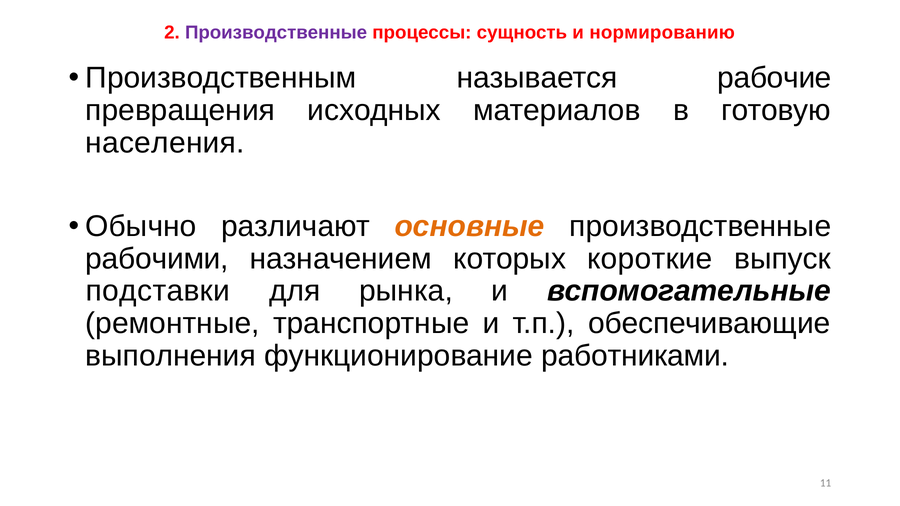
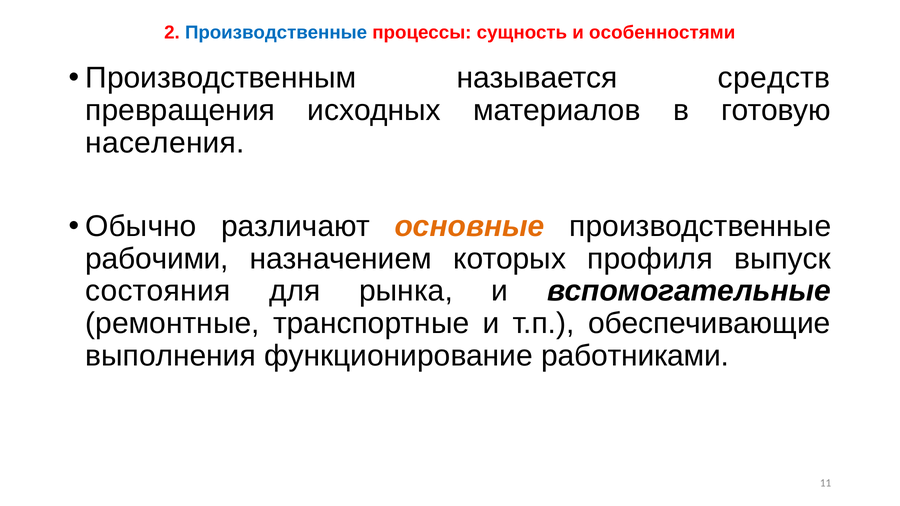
Производственные at (276, 32) colour: purple -> blue
нормированию: нормированию -> особенностями
рабочие: рабочие -> средств
короткие: короткие -> профиля
подставки: подставки -> состояния
